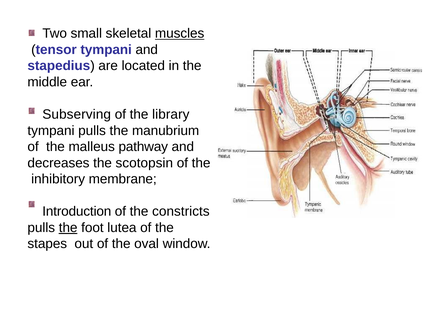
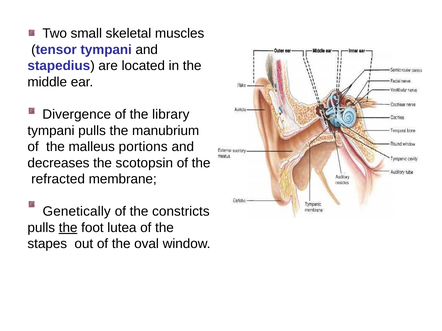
muscles underline: present -> none
Subserving: Subserving -> Divergence
pathway: pathway -> portions
inhibitory: inhibitory -> refracted
Introduction: Introduction -> Genetically
